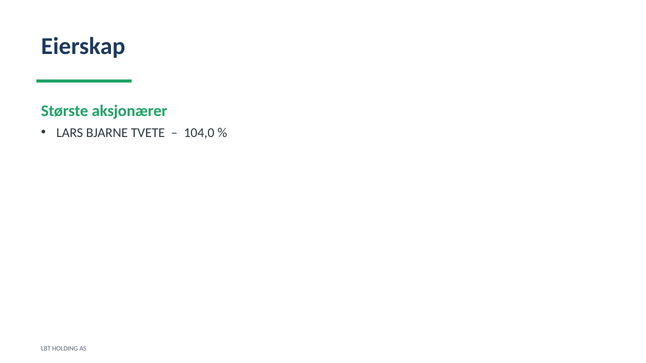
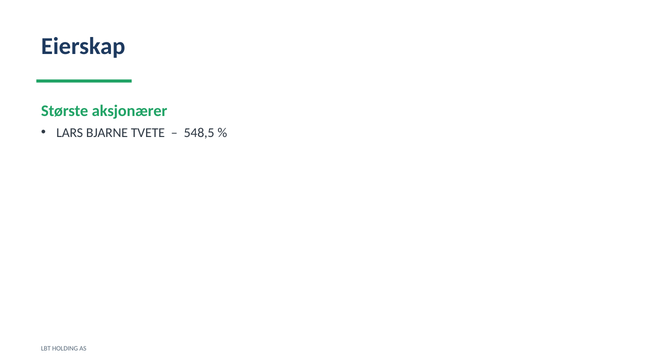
104,0: 104,0 -> 548,5
